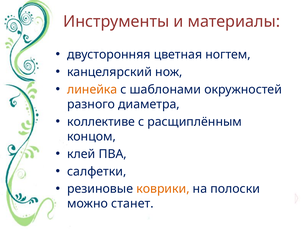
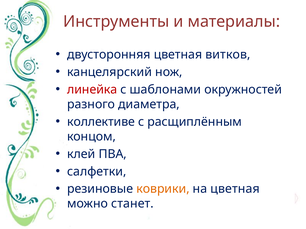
ногтем: ногтем -> витков
линейка colour: orange -> red
на полоски: полоски -> цветная
